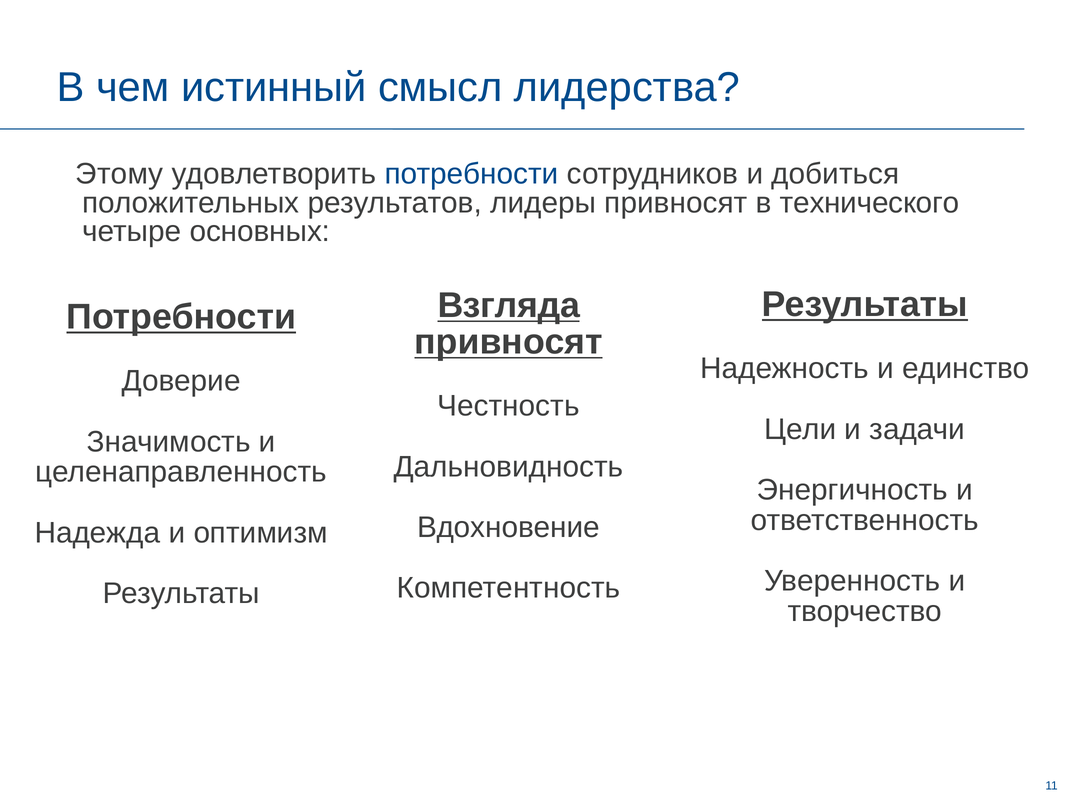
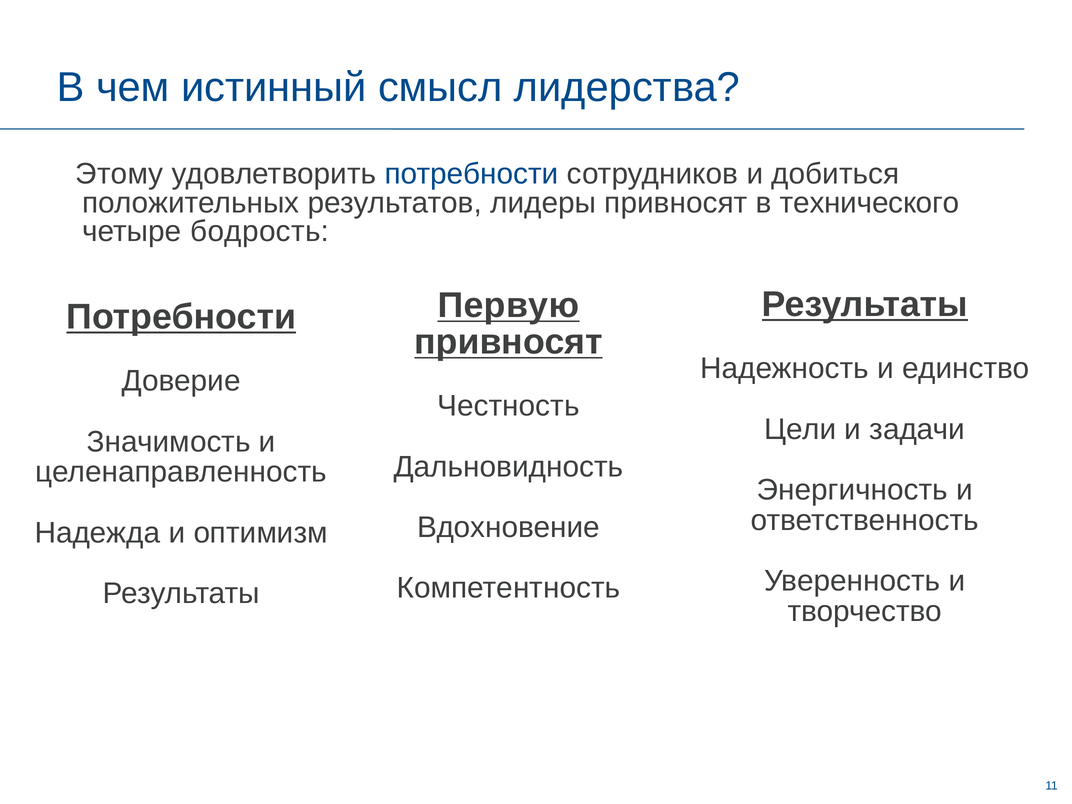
основных: основных -> бодрость
Взгляда: Взгляда -> Первую
